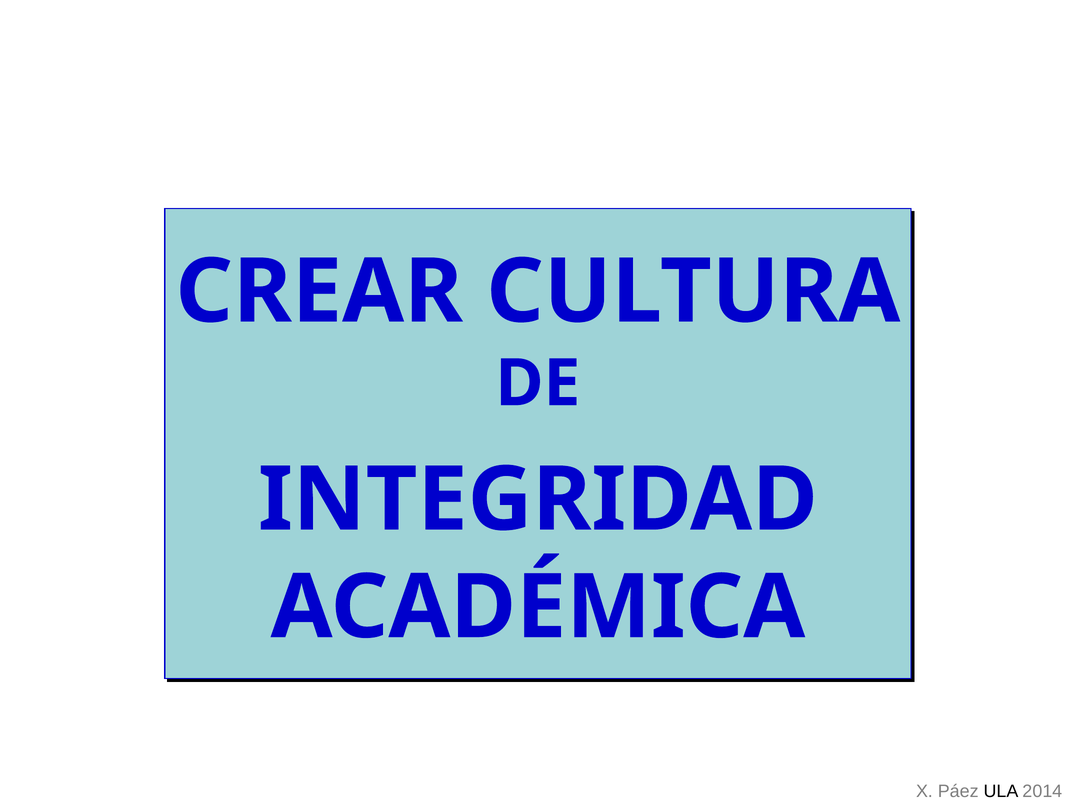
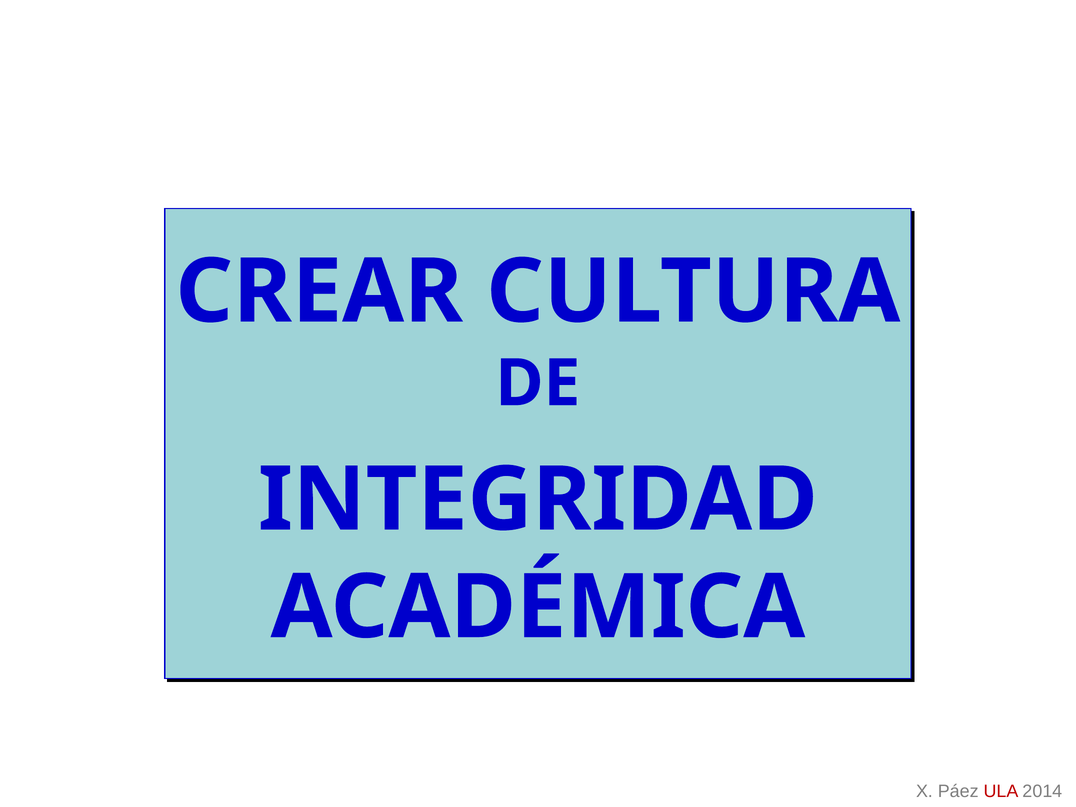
ULA colour: black -> red
